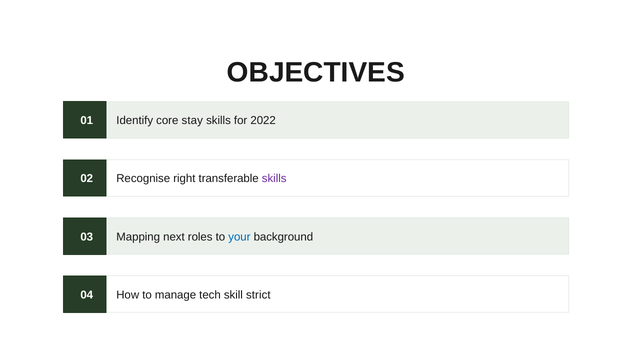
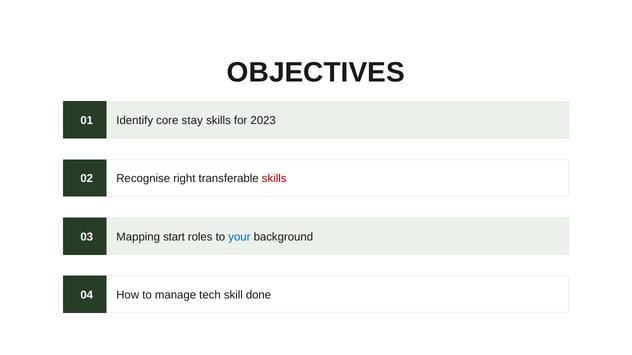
2022: 2022 -> 2023
skills at (274, 179) colour: purple -> red
next: next -> start
strict: strict -> done
